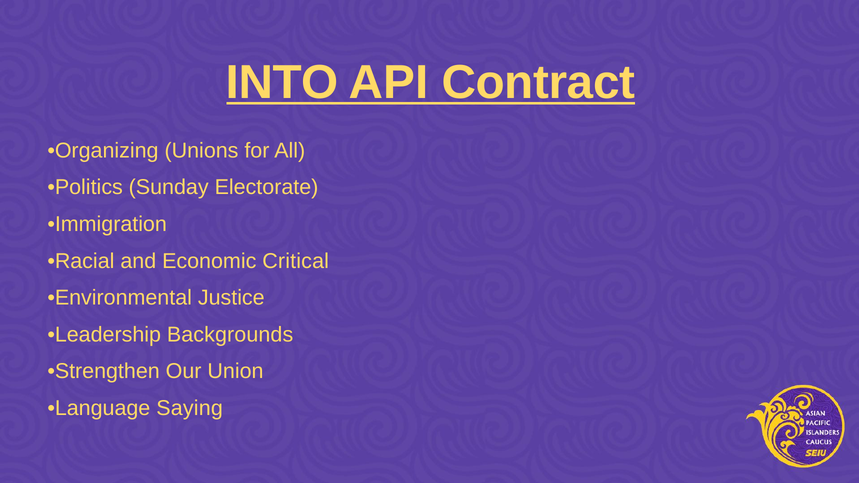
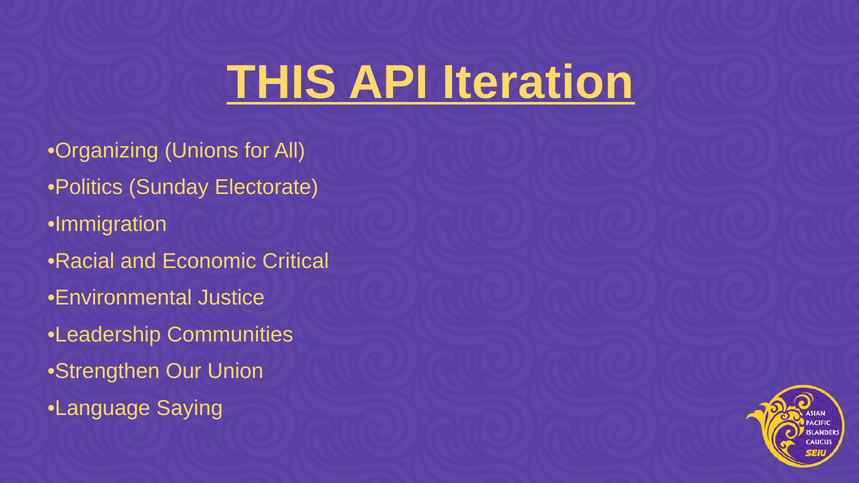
INTO: INTO -> THIS
Contract: Contract -> Iteration
Backgrounds: Backgrounds -> Communities
